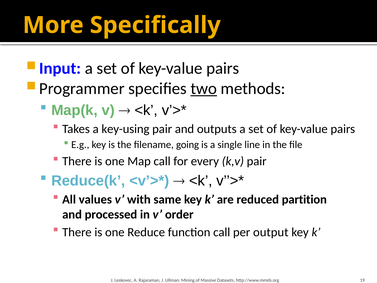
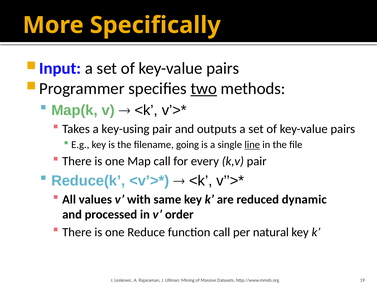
line underline: none -> present
partition: partition -> dynamic
output: output -> natural
